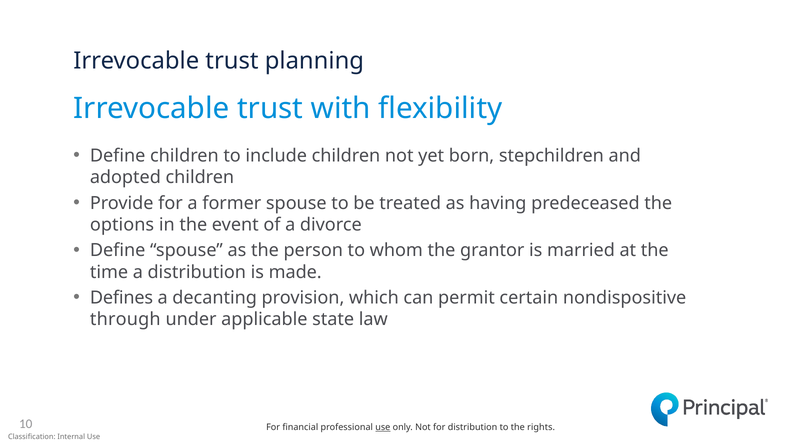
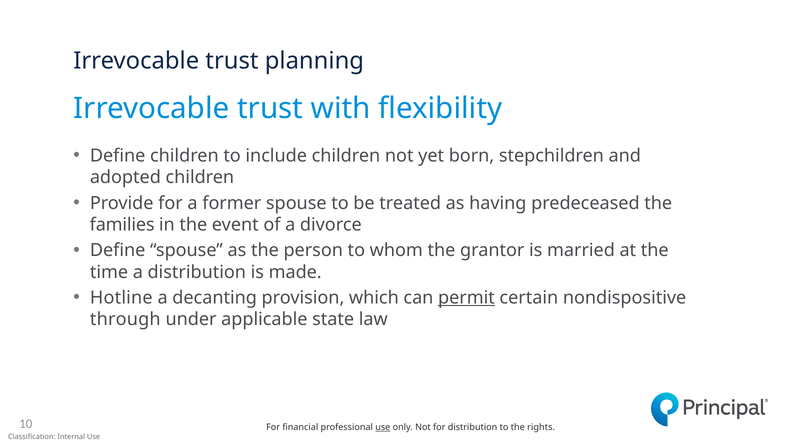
options: options -> families
Defines: Defines -> Hotline
permit underline: none -> present
